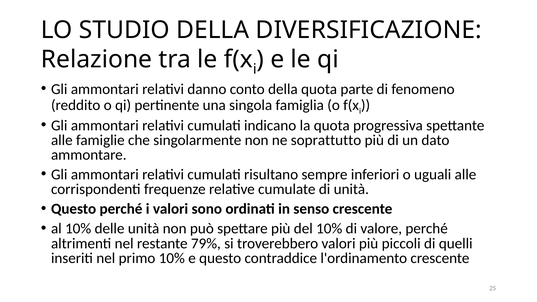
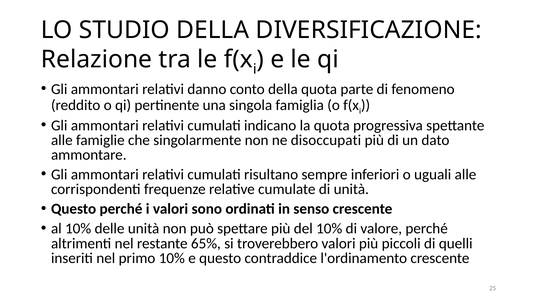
soprattutto: soprattutto -> disoccupati
79%: 79% -> 65%
